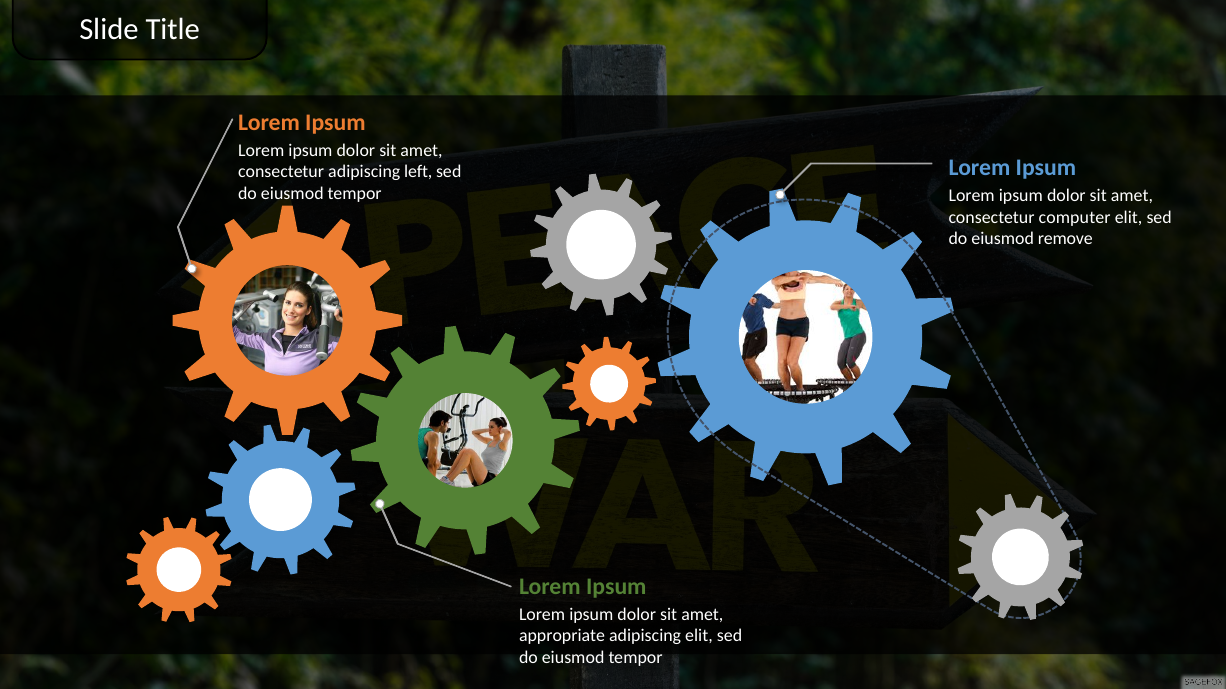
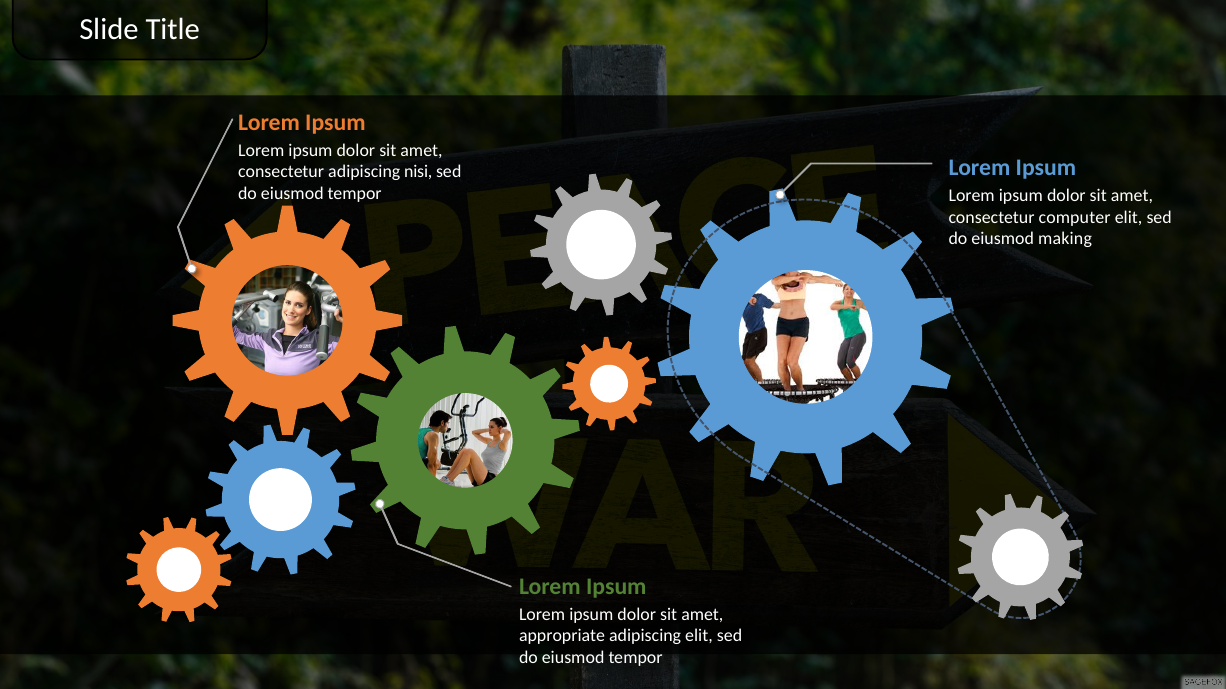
left: left -> nisi
remove: remove -> making
